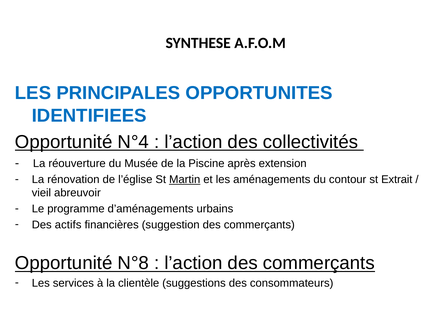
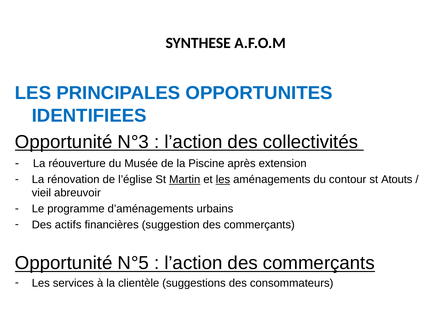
N°4: N°4 -> N°3
les at (223, 179) underline: none -> present
Extrait: Extrait -> Atouts
N°8: N°8 -> N°5
